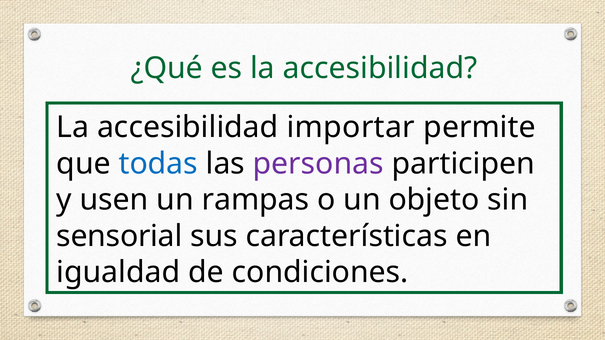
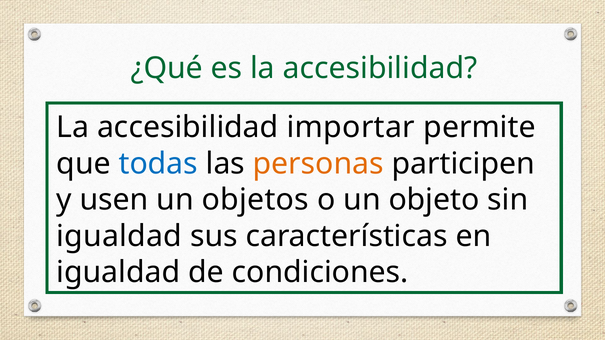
personas colour: purple -> orange
rampas: rampas -> objetos
sensorial at (119, 236): sensorial -> igualdad
